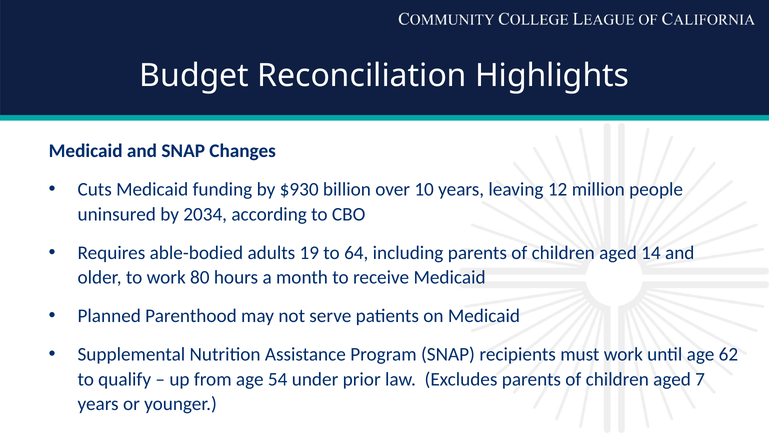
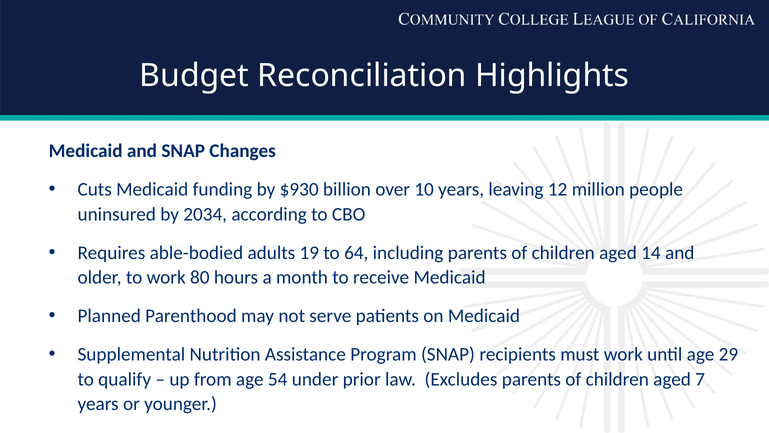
62: 62 -> 29
